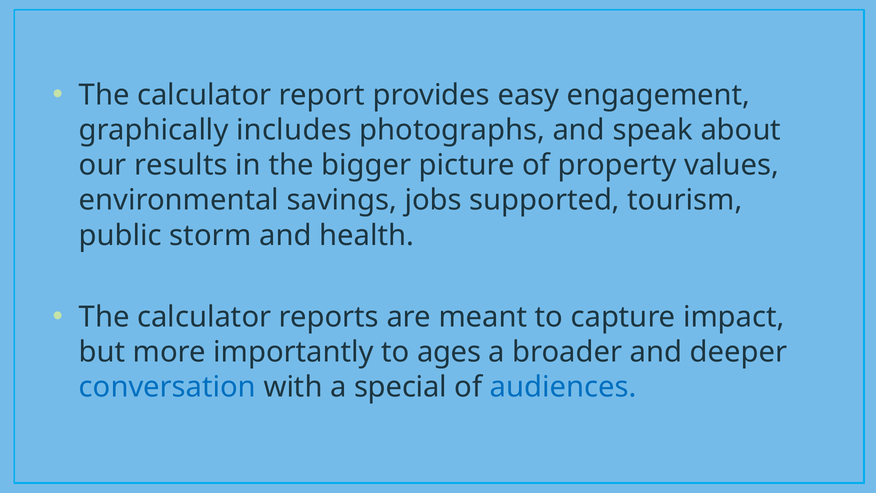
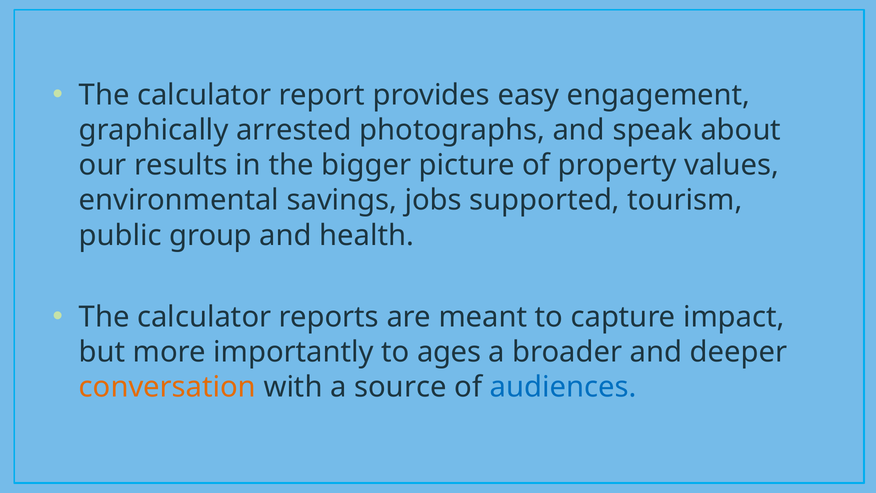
includes: includes -> arrested
storm: storm -> group
conversation colour: blue -> orange
special: special -> source
